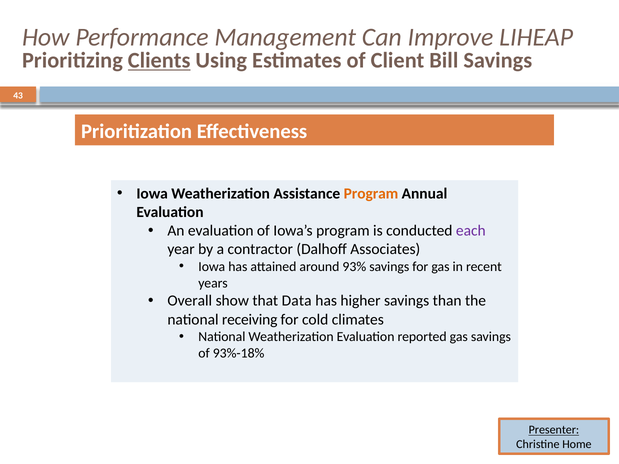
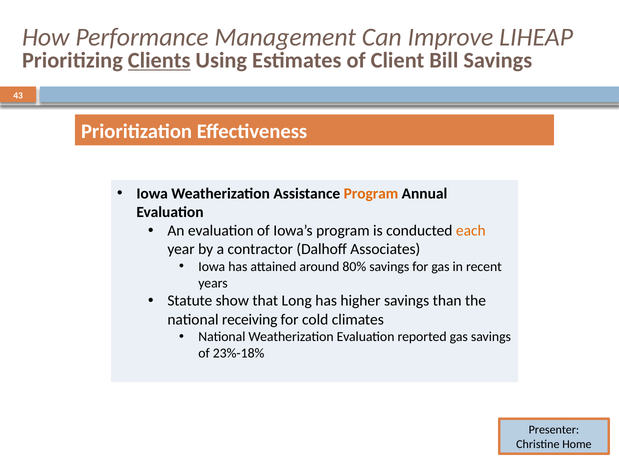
each colour: purple -> orange
93%: 93% -> 80%
Overall: Overall -> Statute
Data: Data -> Long
93%-18%: 93%-18% -> 23%-18%
Presenter underline: present -> none
